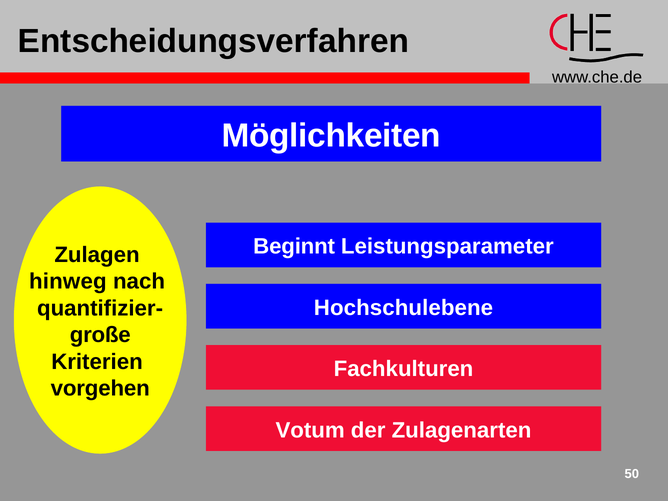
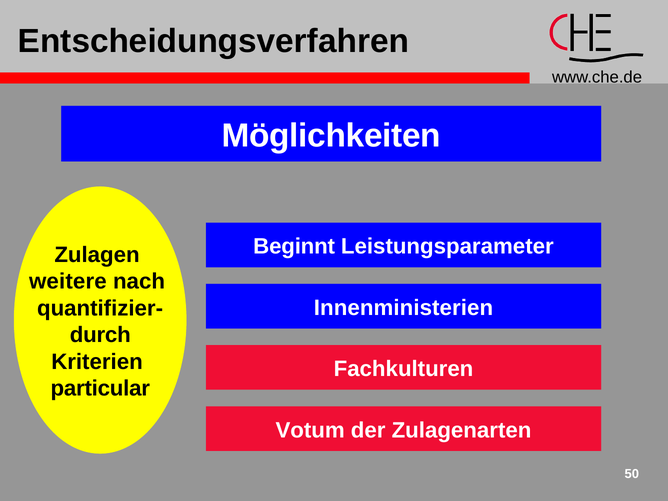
hinweg: hinweg -> weitere
Hochschulebene: Hochschulebene -> Innenministerien
große: große -> durch
vorgehen: vorgehen -> particular
